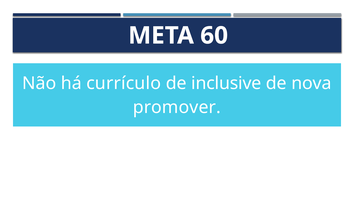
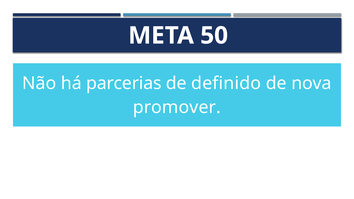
60: 60 -> 50
currículo: currículo -> parcerias
inclusive: inclusive -> definido
